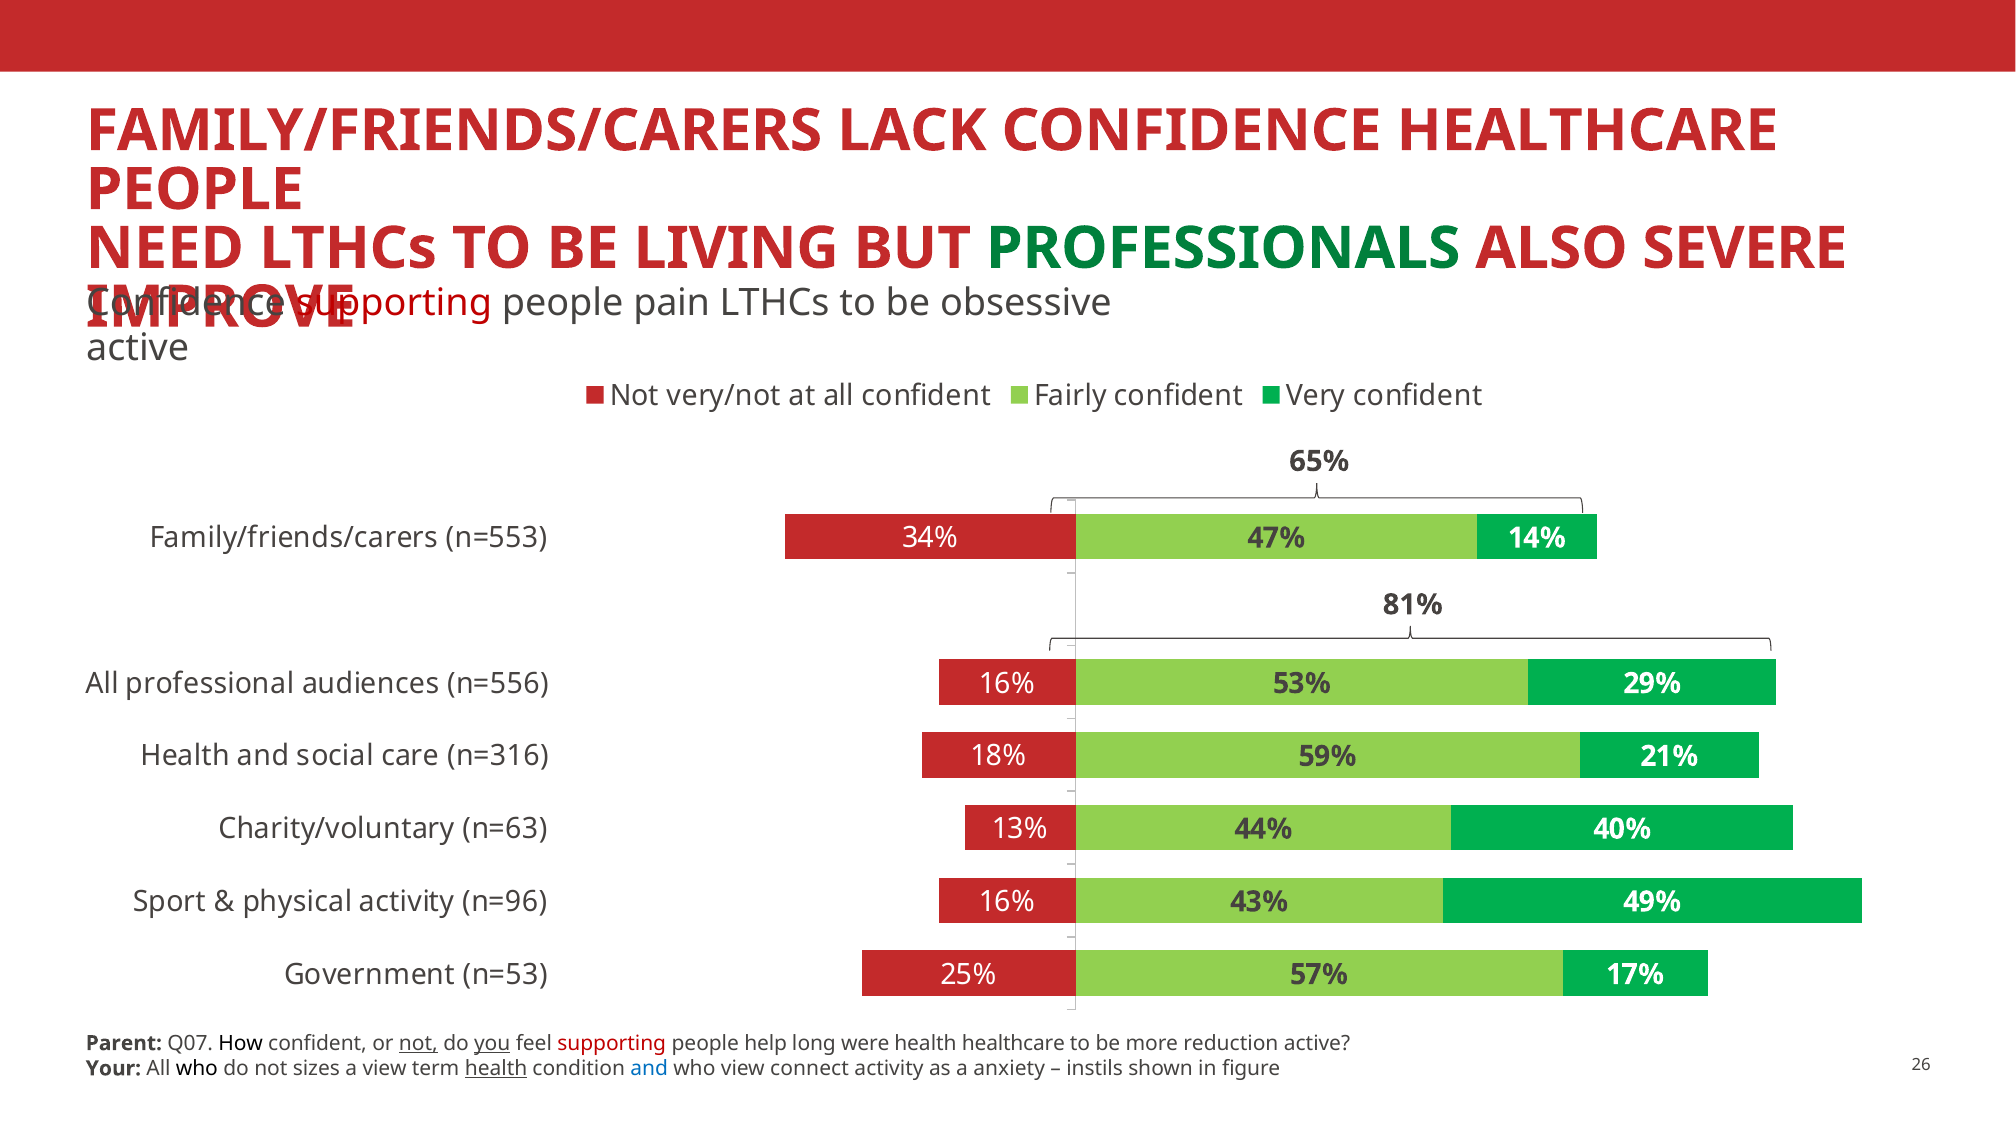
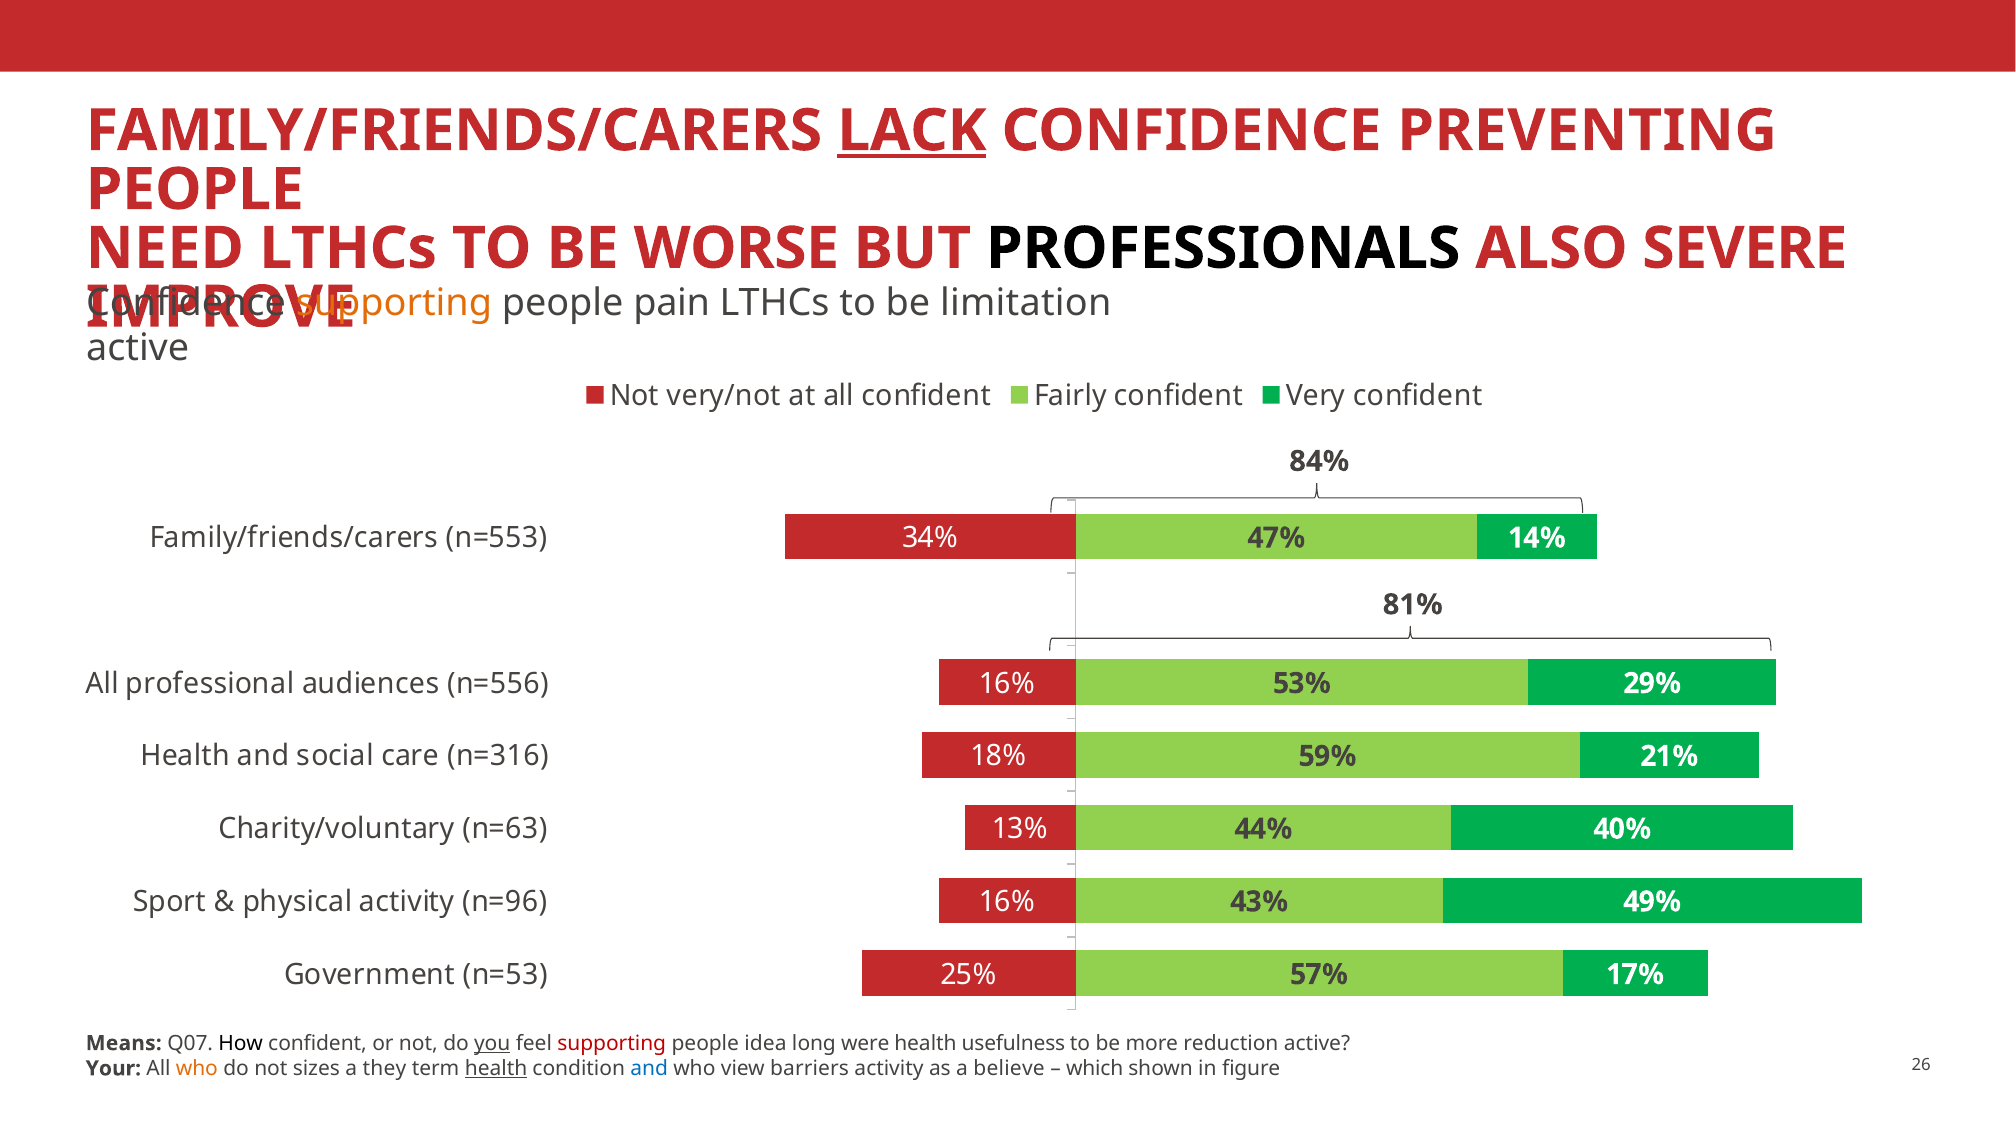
LACK underline: none -> present
CONFIDENCE HEALTHCARE: HEALTHCARE -> PREVENTING
LIVING: LIVING -> WORSE
PROFESSIONALS colour: green -> black
supporting at (394, 303) colour: red -> orange
obsessive: obsessive -> limitation
65%: 65% -> 84%
Parent: Parent -> Means
not at (418, 1043) underline: present -> none
help: help -> idea
health healthcare: healthcare -> usefulness
who at (197, 1068) colour: black -> orange
a view: view -> they
connect: connect -> barriers
anxiety: anxiety -> believe
instils: instils -> which
